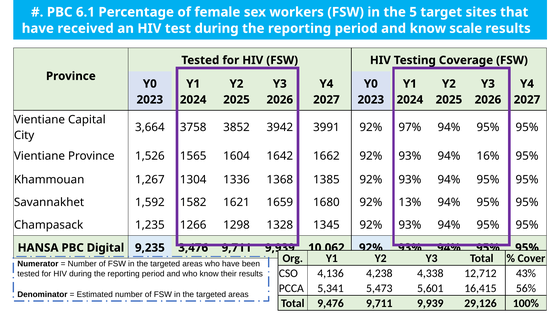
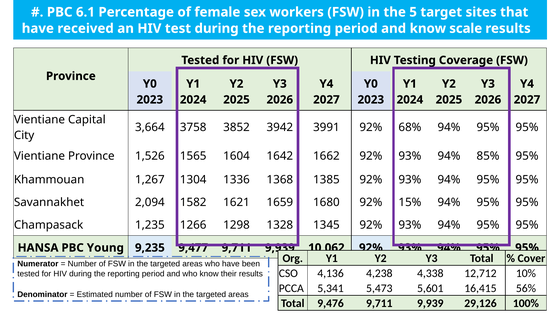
97%: 97% -> 68%
16%: 16% -> 85%
1,592: 1,592 -> 2,094
13%: 13% -> 15%
Digital: Digital -> Young
3,476: 3,476 -> 9,477
43%: 43% -> 10%
